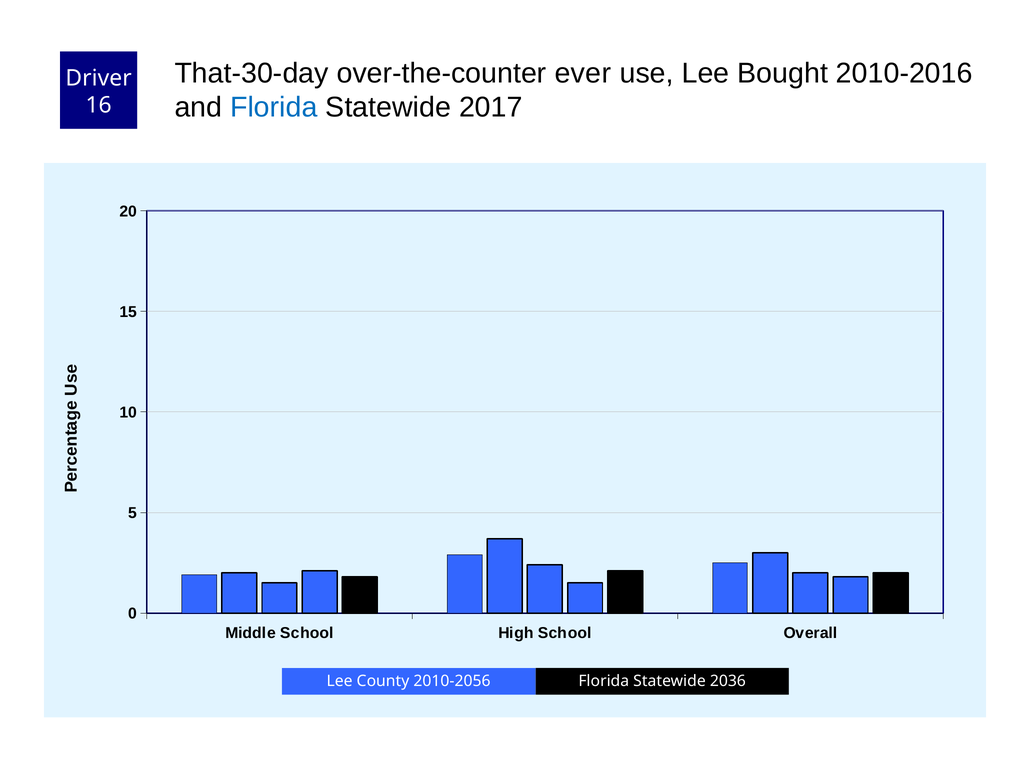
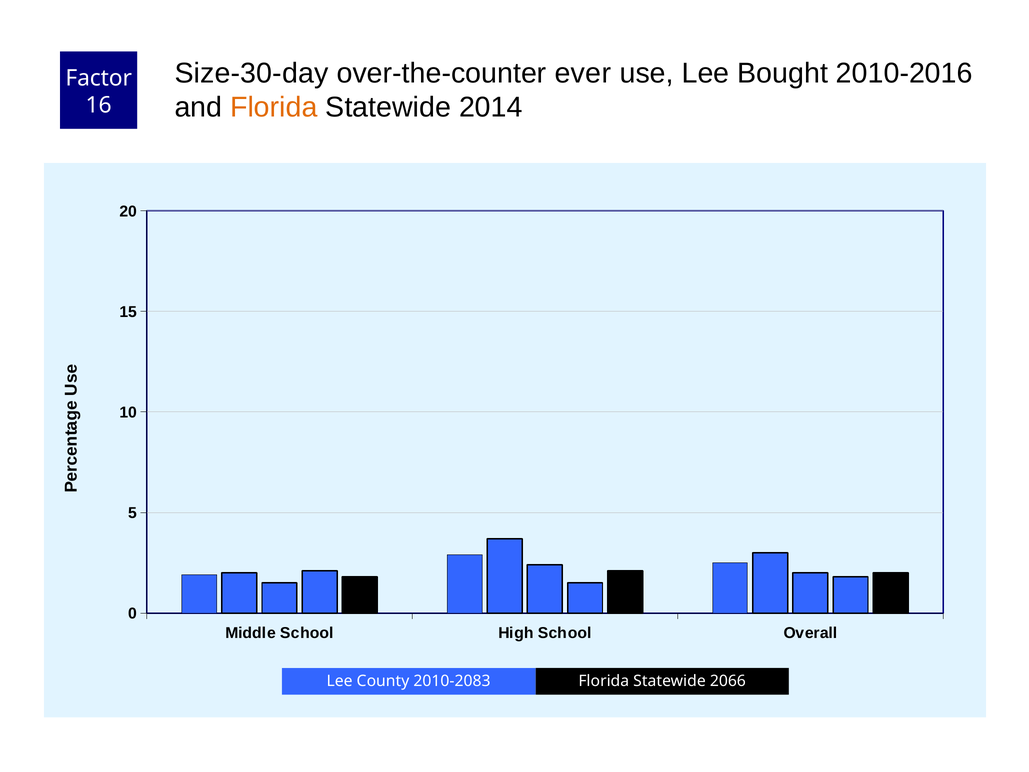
That-30-day: That-30-day -> Size-30-day
Driver: Driver -> Factor
Florida at (274, 108) colour: blue -> orange
2017: 2017 -> 2014
2010-2056: 2010-2056 -> 2010-2083
2036: 2036 -> 2066
